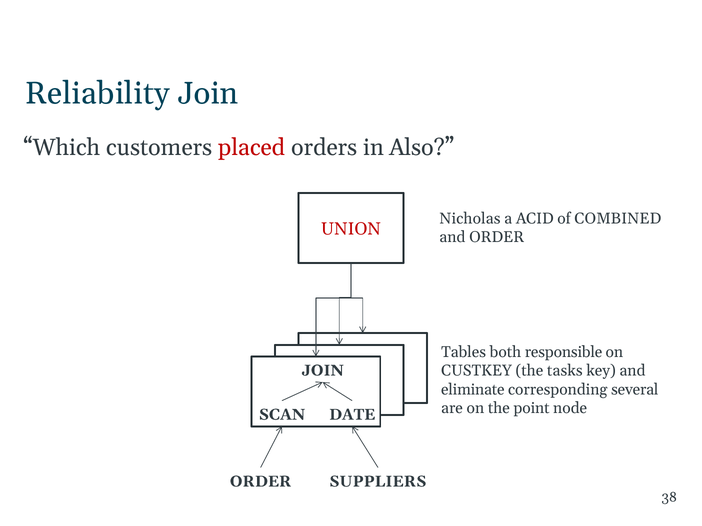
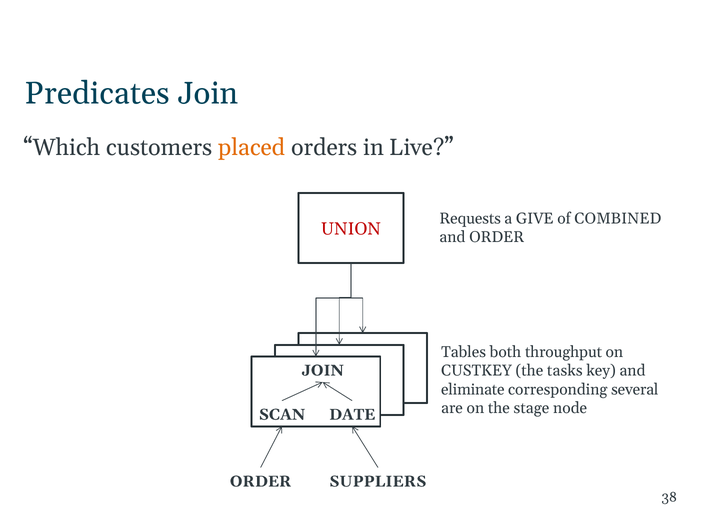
Reliability: Reliability -> Predicates
placed colour: red -> orange
Also: Also -> Live
Nicholas: Nicholas -> Requests
ACID: ACID -> GIVE
responsible: responsible -> throughput
point: point -> stage
